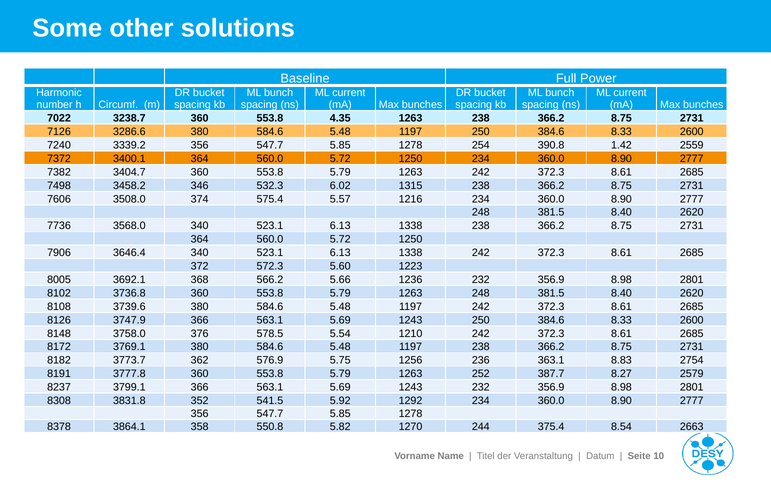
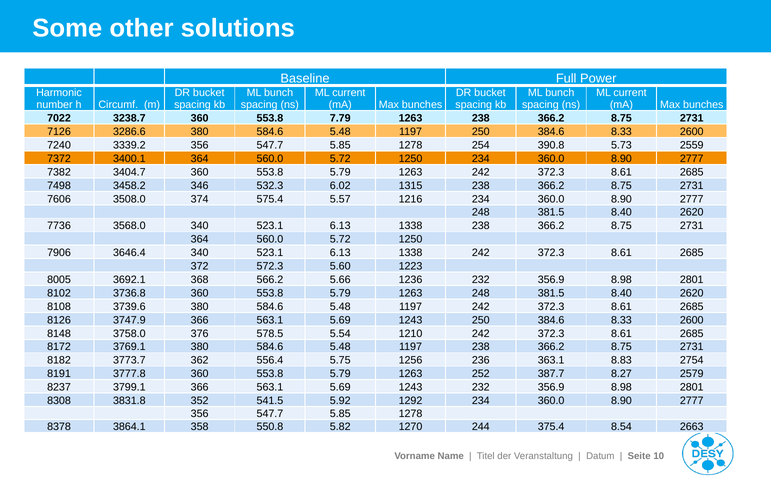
4.35: 4.35 -> 7.79
1.42: 1.42 -> 5.73
576.9: 576.9 -> 556.4
